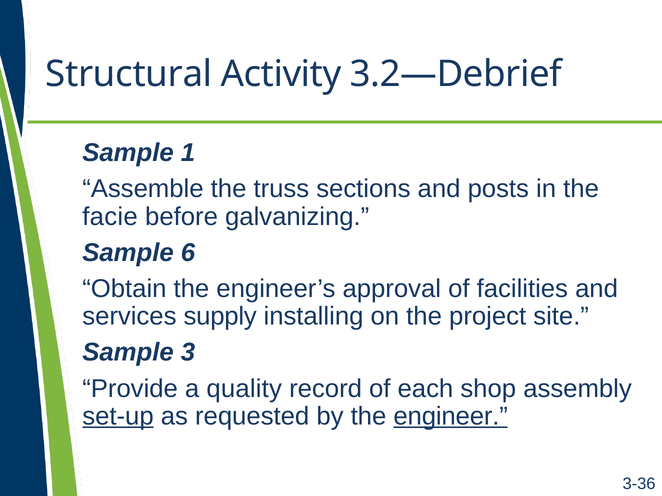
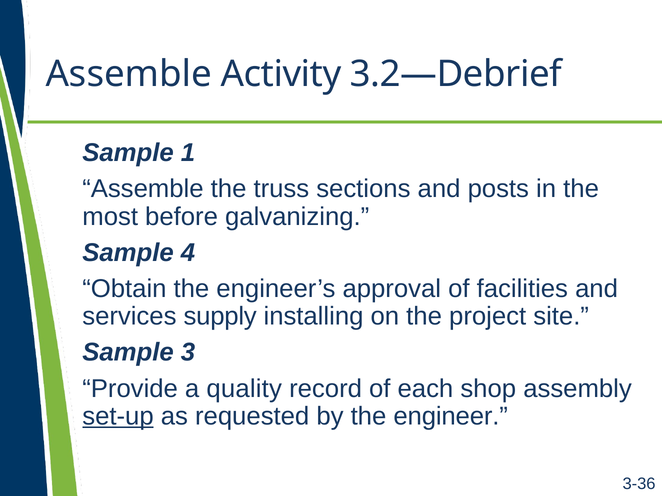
Structural at (129, 74): Structural -> Assemble
facie: facie -> most
6: 6 -> 4
engineer underline: present -> none
